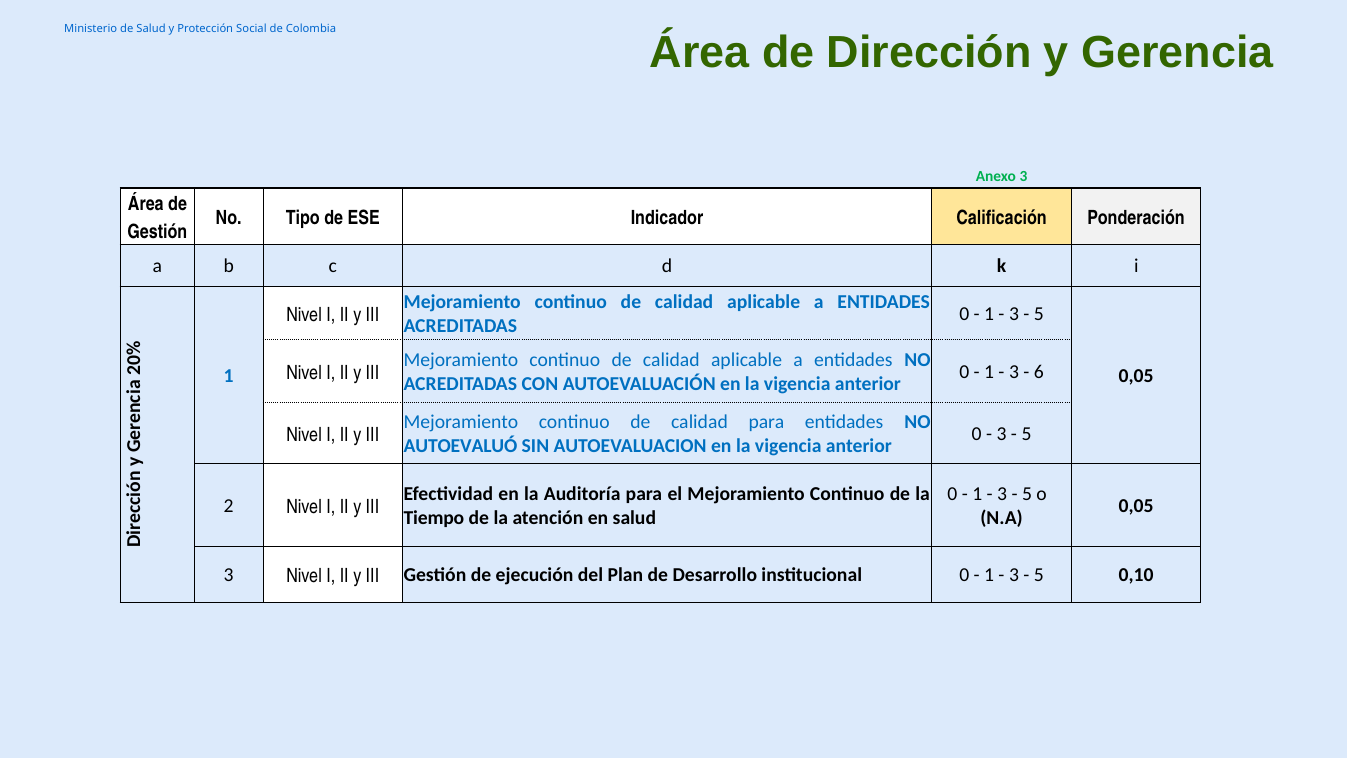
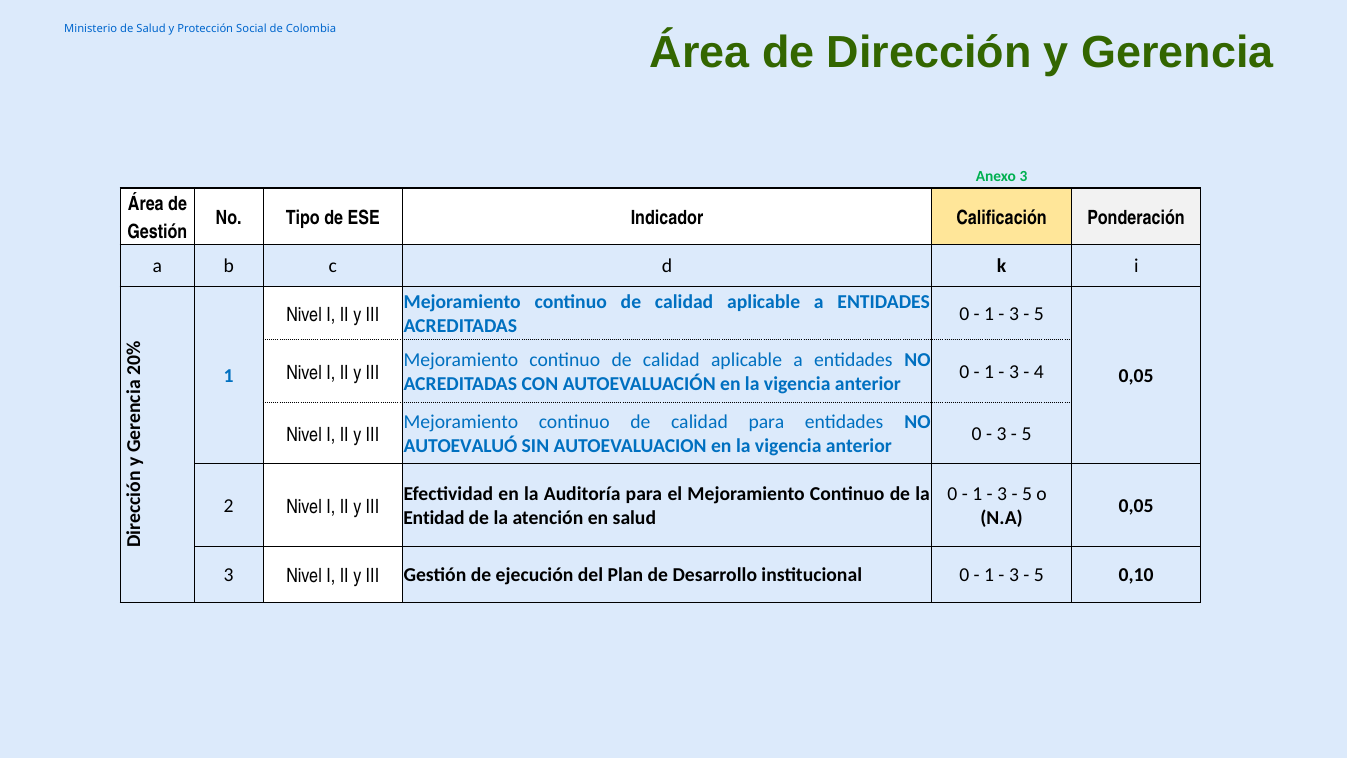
6: 6 -> 4
Tiempo: Tiempo -> Entidad
